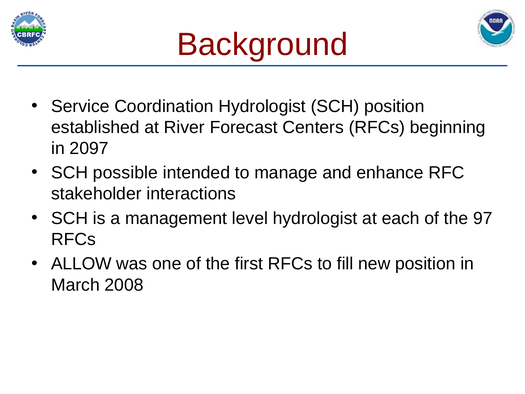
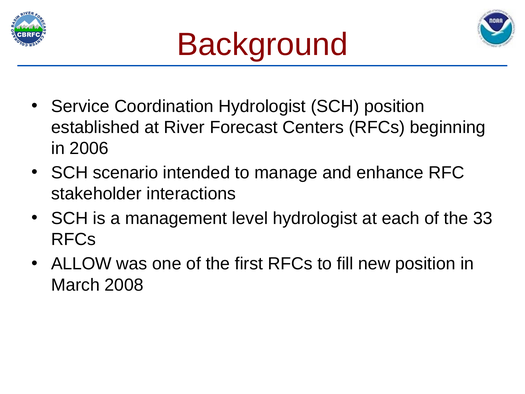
2097: 2097 -> 2006
possible: possible -> scenario
97: 97 -> 33
